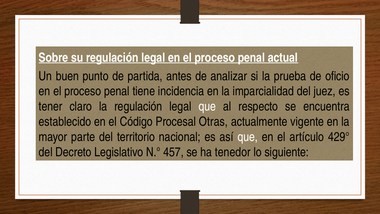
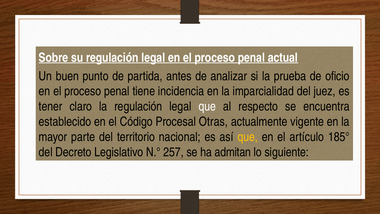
que at (248, 137) colour: white -> yellow
429°: 429° -> 185°
457: 457 -> 257
tenedor: tenedor -> admitan
